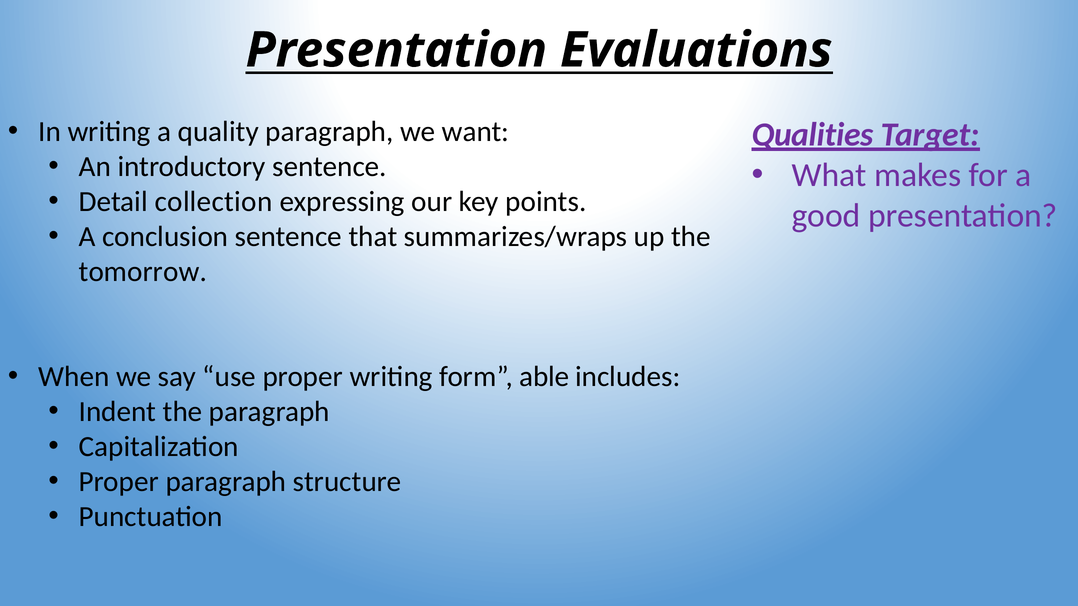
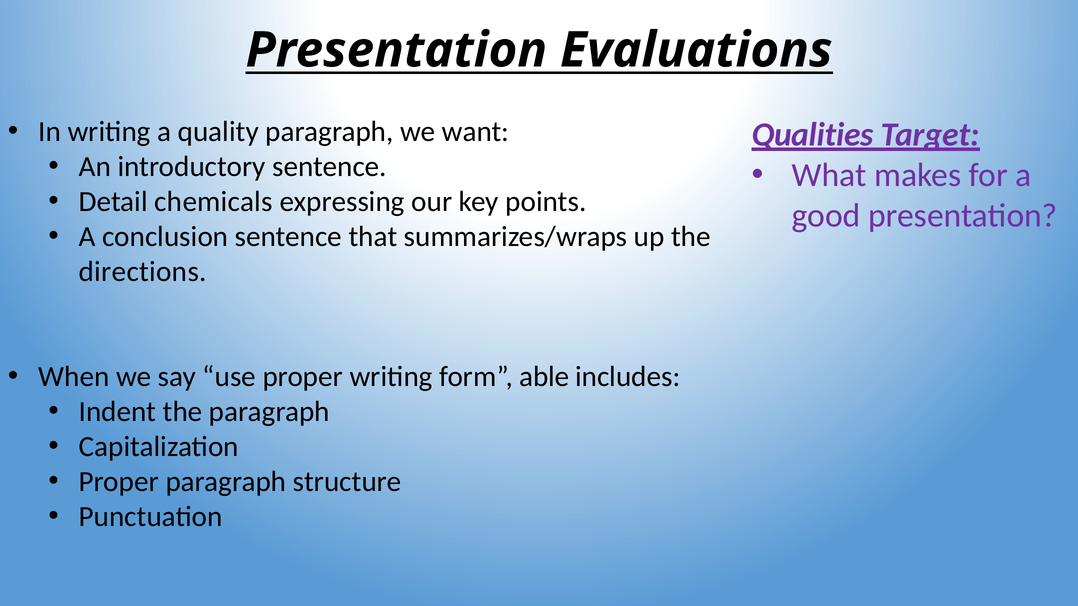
collection: collection -> chemicals
tomorrow: tomorrow -> directions
